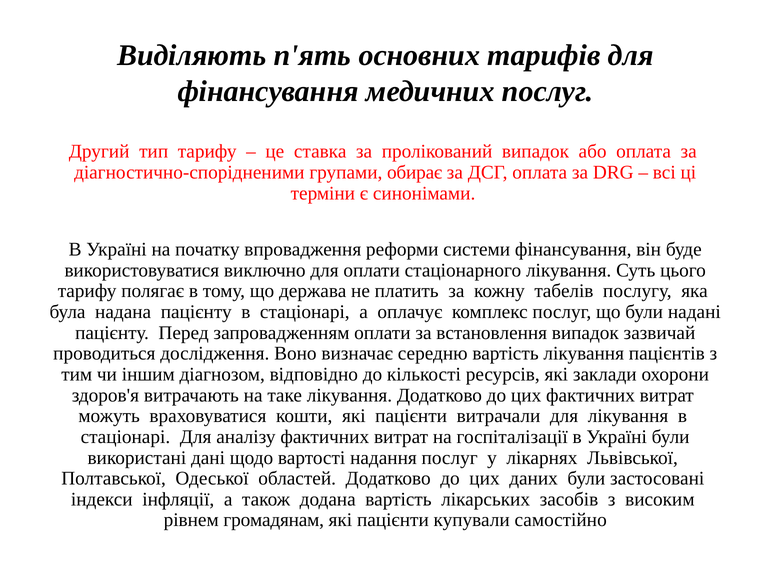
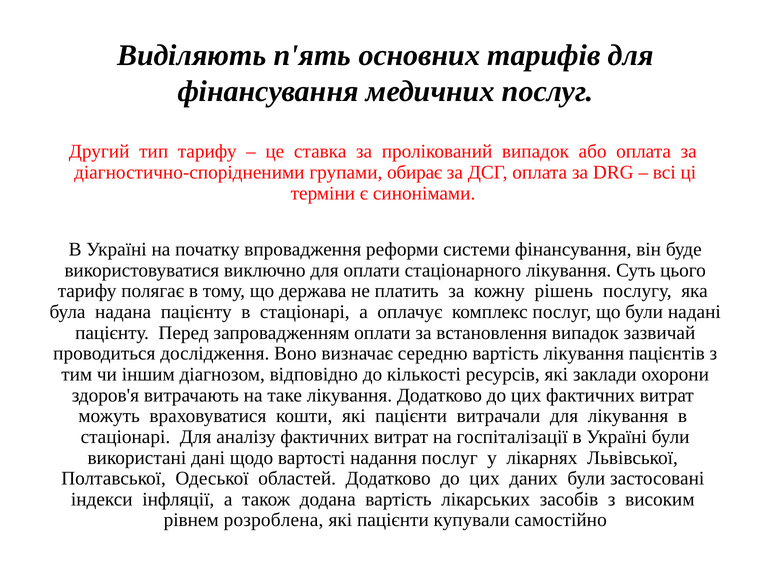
табелів: табелів -> рішень
громадянам: громадянам -> розроблена
